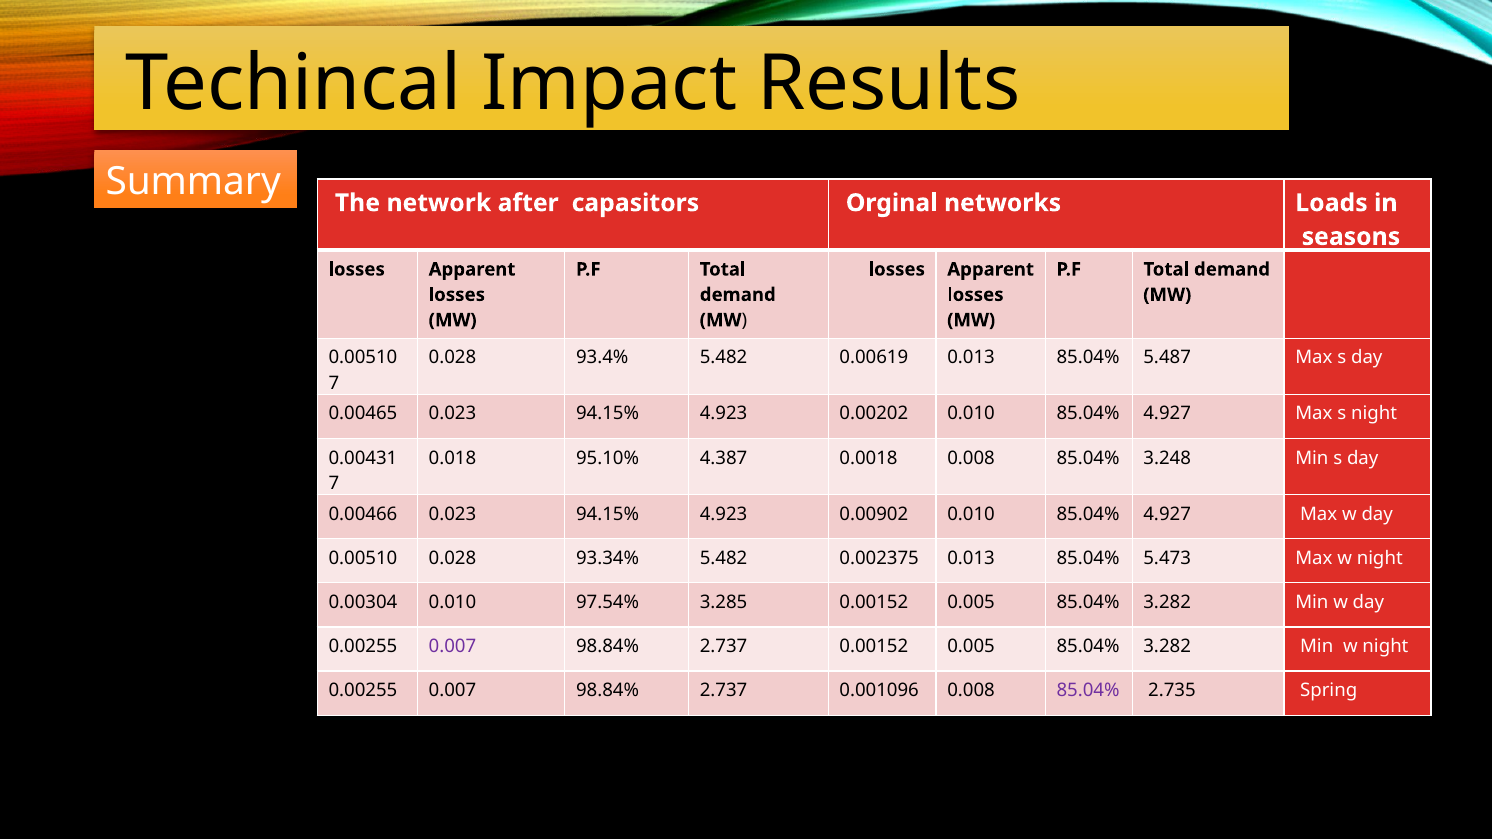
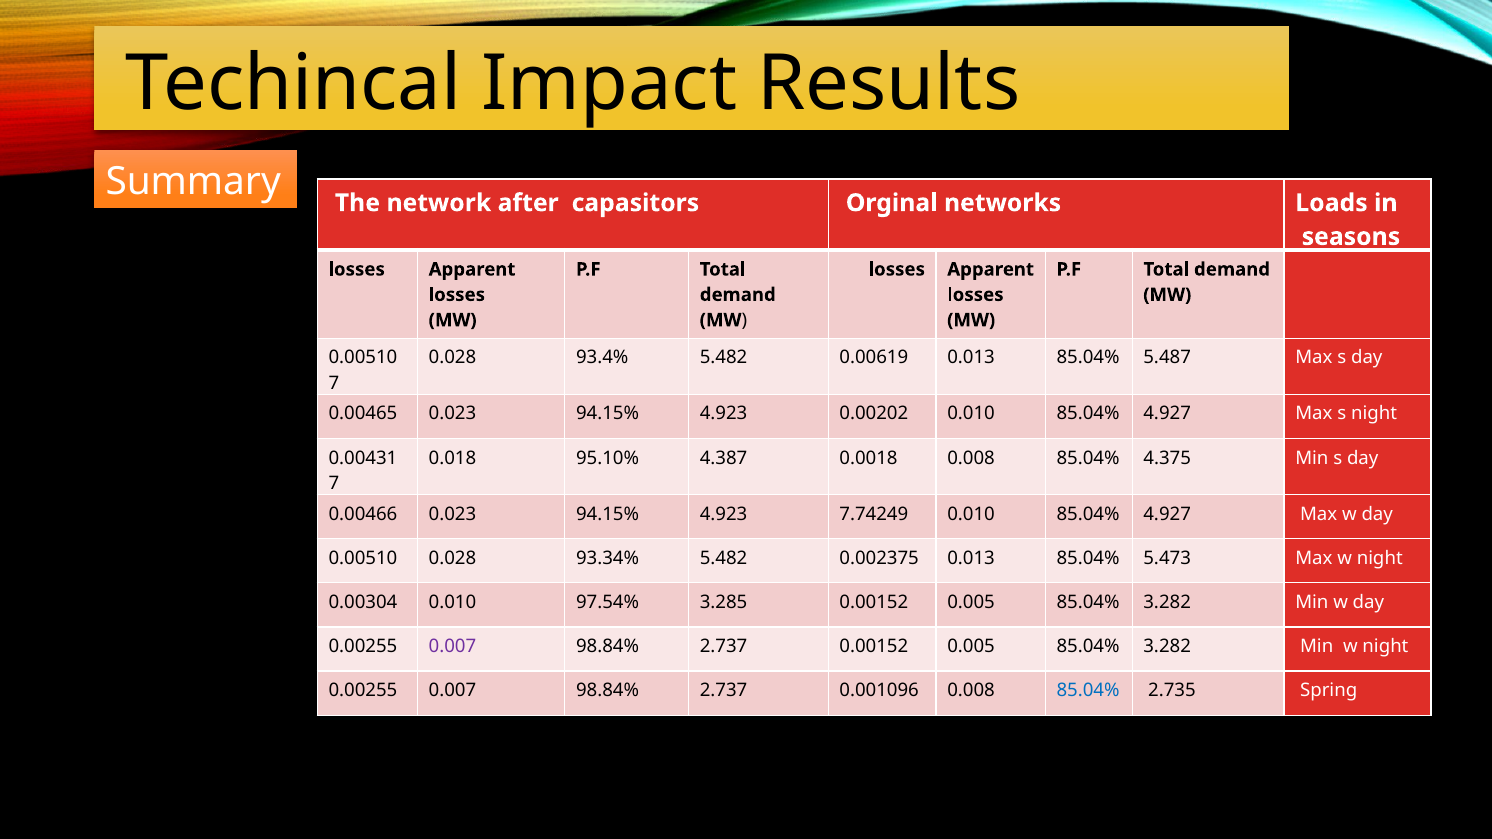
3.248: 3.248 -> 4.375
0.00902: 0.00902 -> 7.74249
85.04% at (1088, 691) colour: purple -> blue
